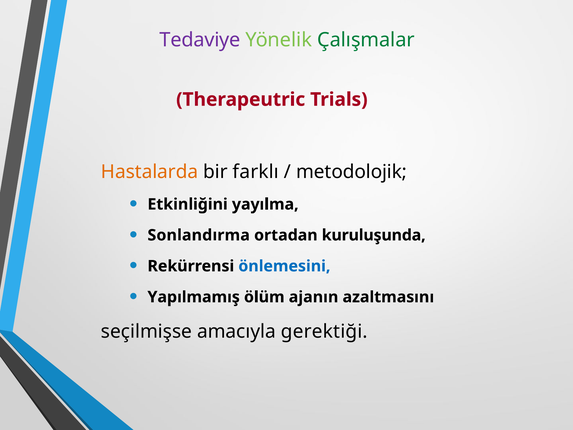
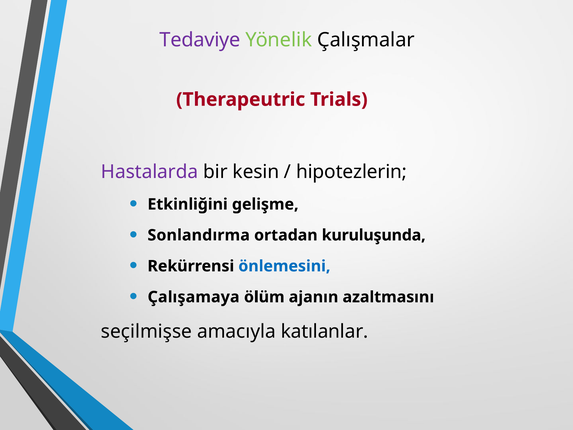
Çalışmalar colour: green -> black
Hastalarda colour: orange -> purple
farklı: farklı -> kesin
metodolojik: metodolojik -> hipotezlerin
yayılma: yayılma -> gelişme
Yapılmamış: Yapılmamış -> Çalışamaya
gerektiği: gerektiği -> katılanlar
